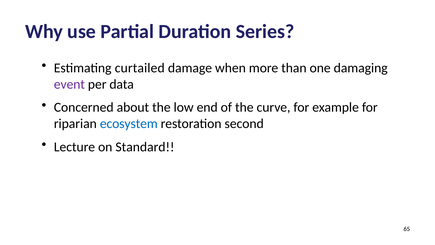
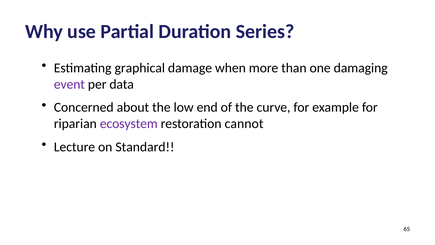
curtailed: curtailed -> graphical
ecosystem colour: blue -> purple
second: second -> cannot
